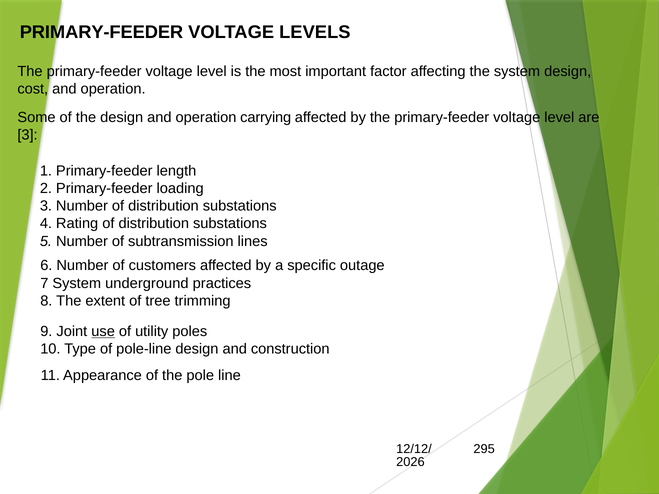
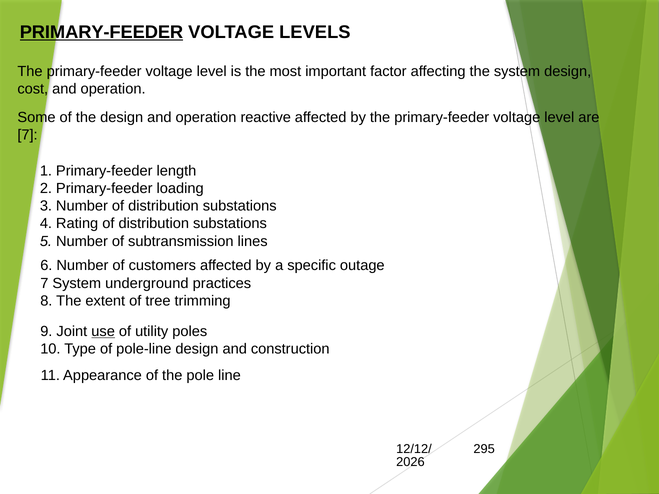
PRIMARY-FEEDER at (101, 32) underline: none -> present
carrying: carrying -> reactive
3 at (28, 135): 3 -> 7
